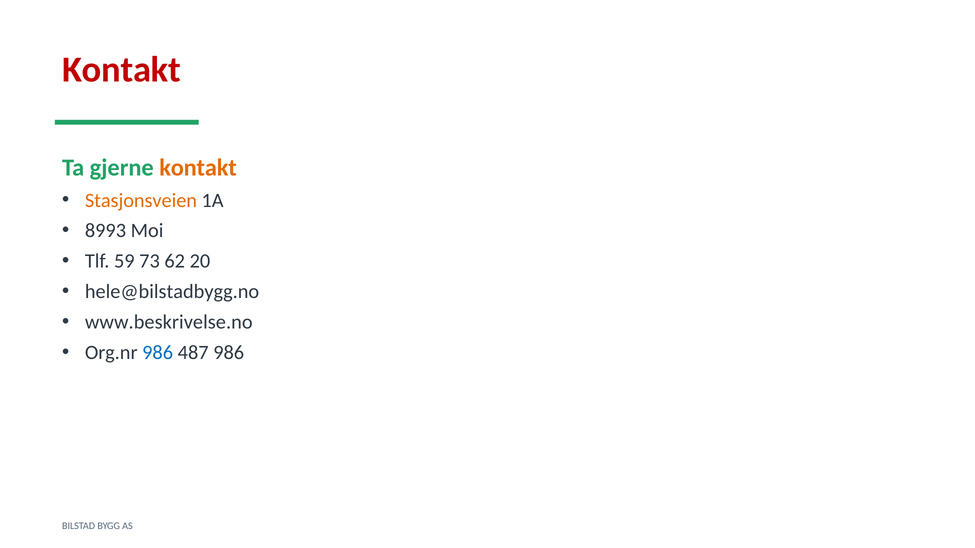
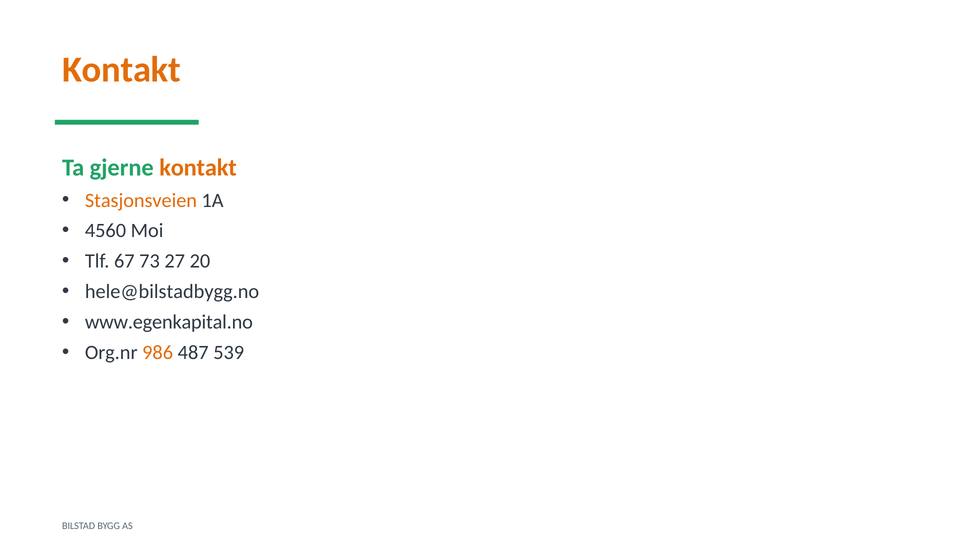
Kontakt at (121, 70) colour: red -> orange
8993: 8993 -> 4560
59: 59 -> 67
62: 62 -> 27
www.beskrivelse.no: www.beskrivelse.no -> www.egenkapital.no
986 at (158, 353) colour: blue -> orange
487 986: 986 -> 539
